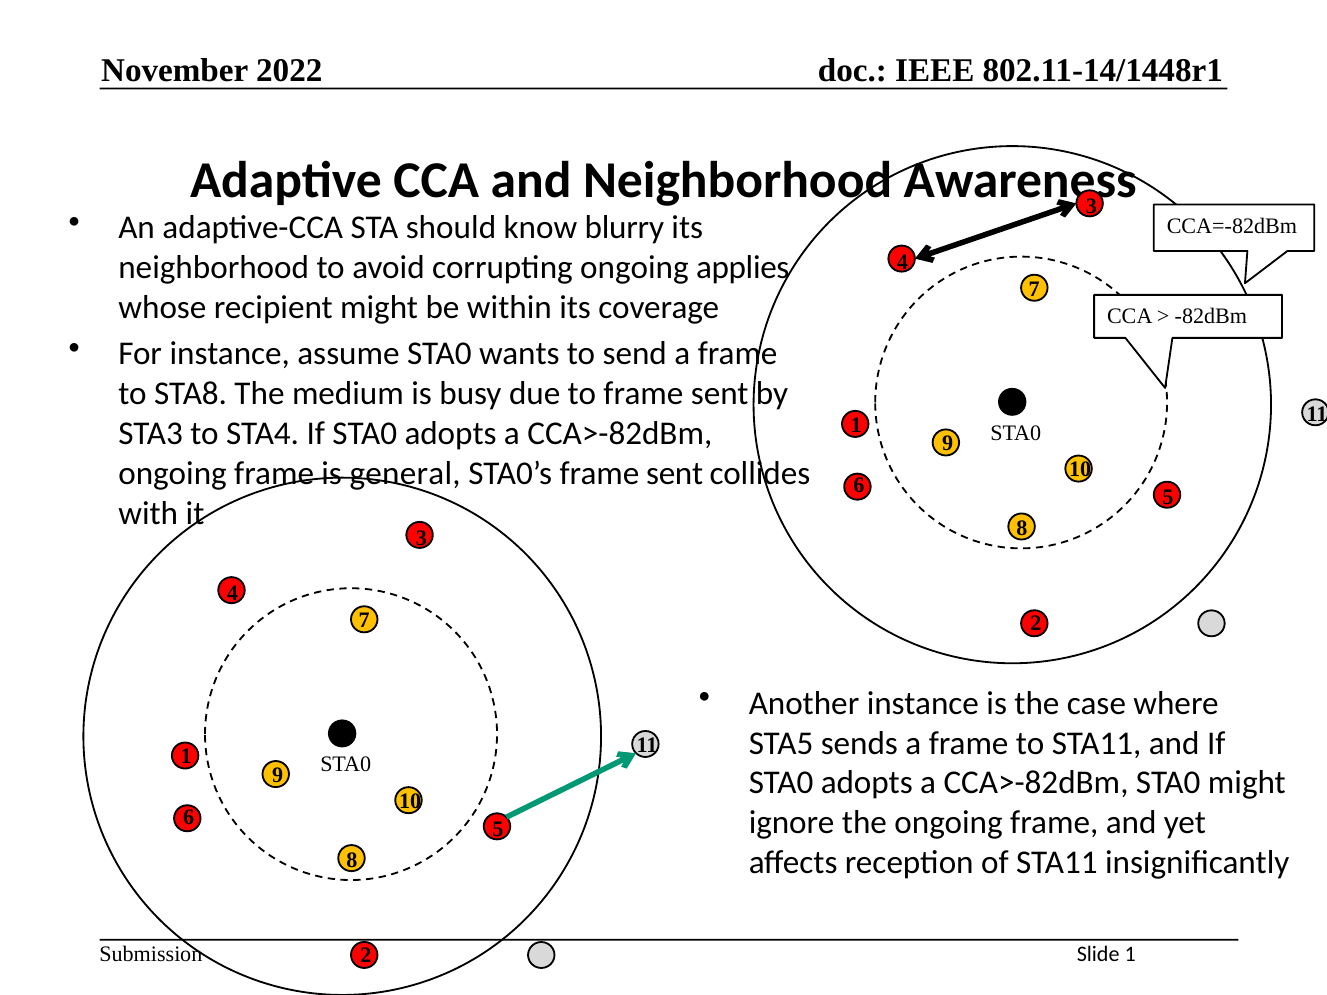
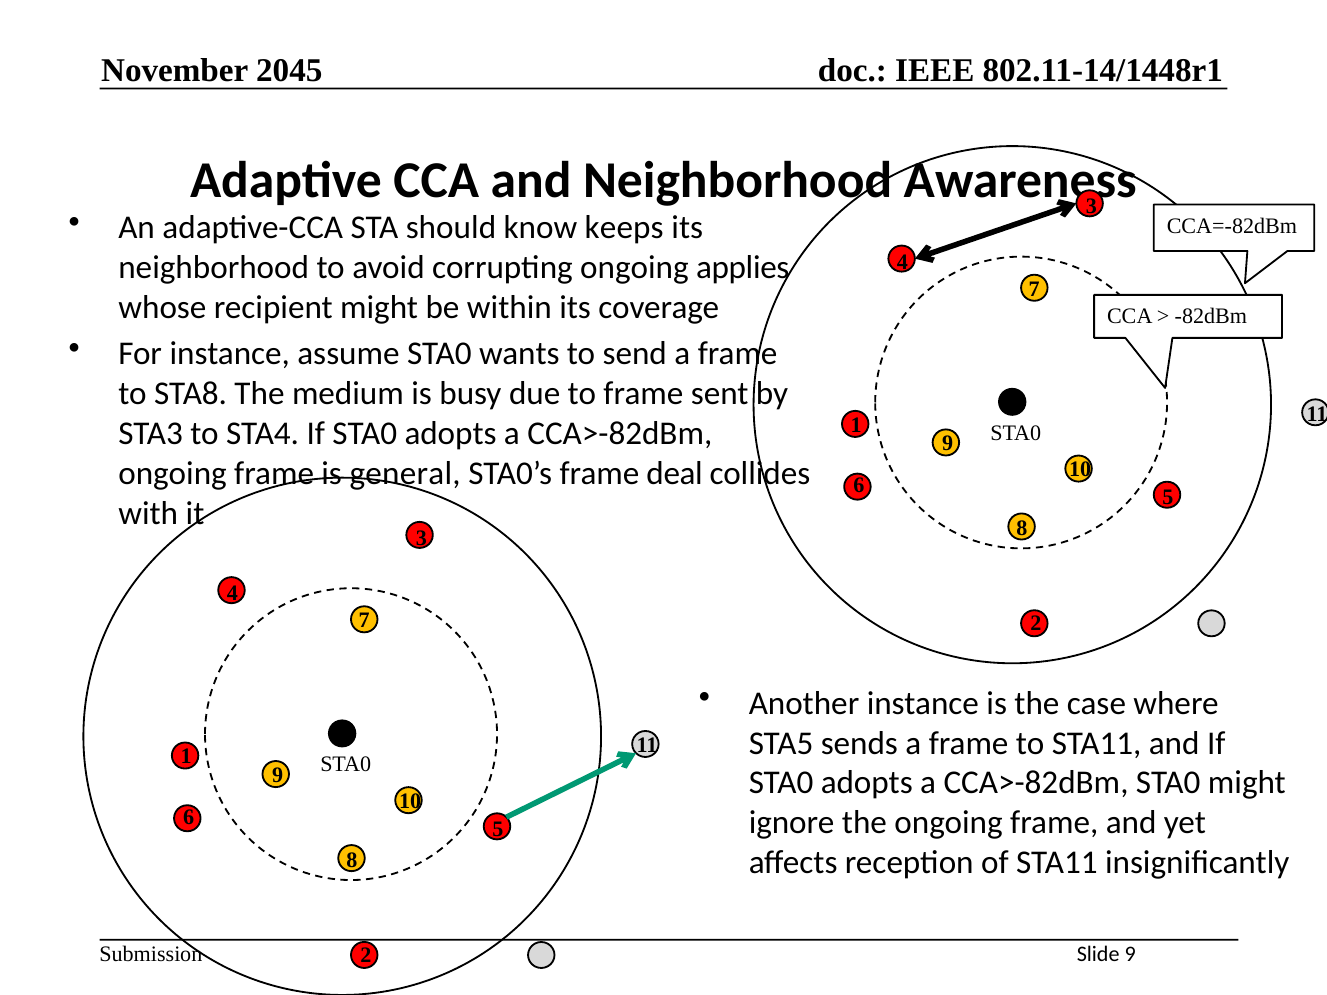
2022: 2022 -> 2045
blurry: blurry -> keeps
STA0’s frame sent: sent -> deal
Slide 1: 1 -> 9
